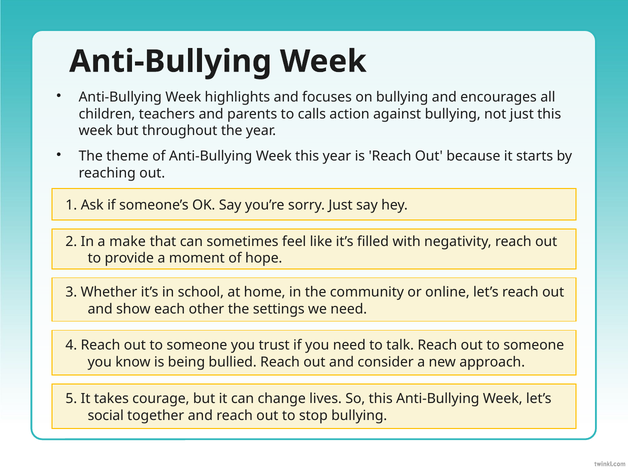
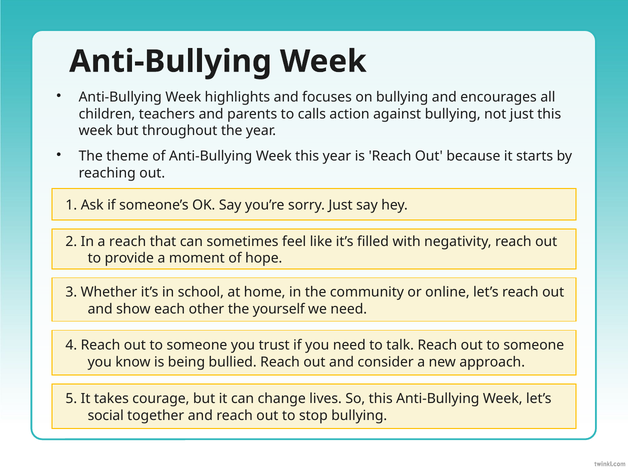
a make: make -> reach
settings: settings -> yourself
